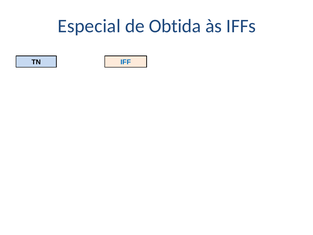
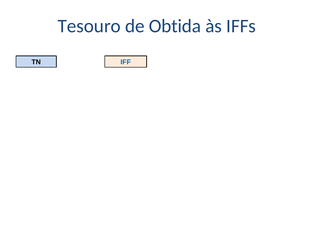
Especial: Especial -> Tesouro
